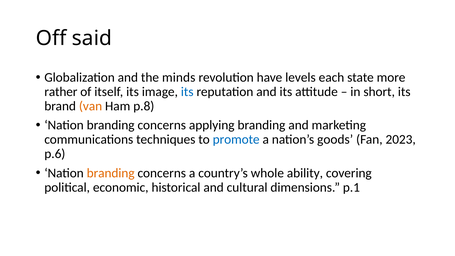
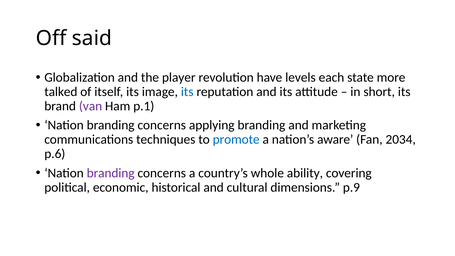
minds: minds -> player
rather: rather -> talked
van colour: orange -> purple
p.8: p.8 -> p.1
goods: goods -> aware
2023: 2023 -> 2034
branding at (111, 173) colour: orange -> purple
p.1: p.1 -> p.9
